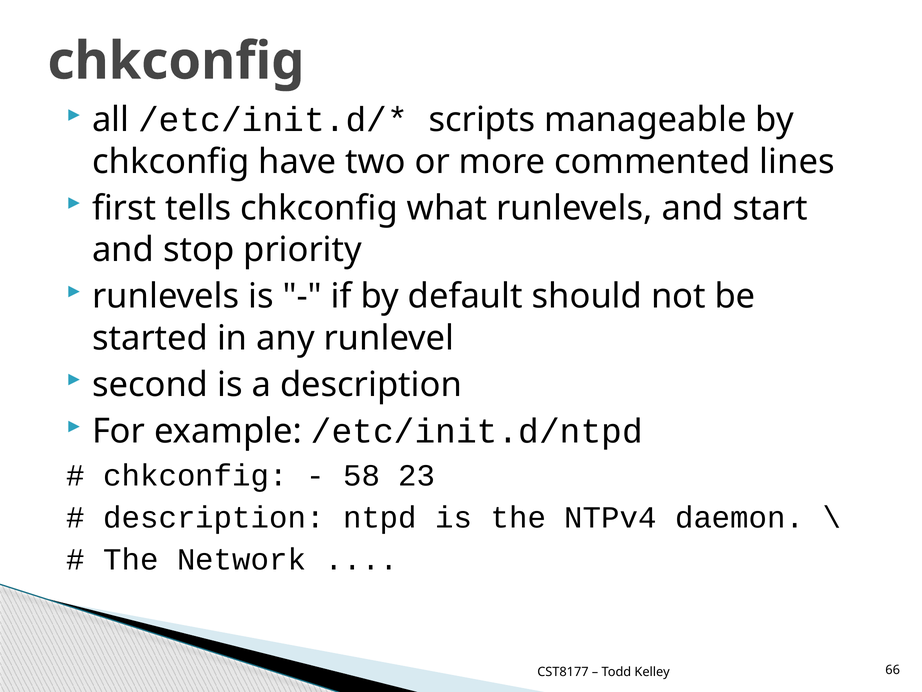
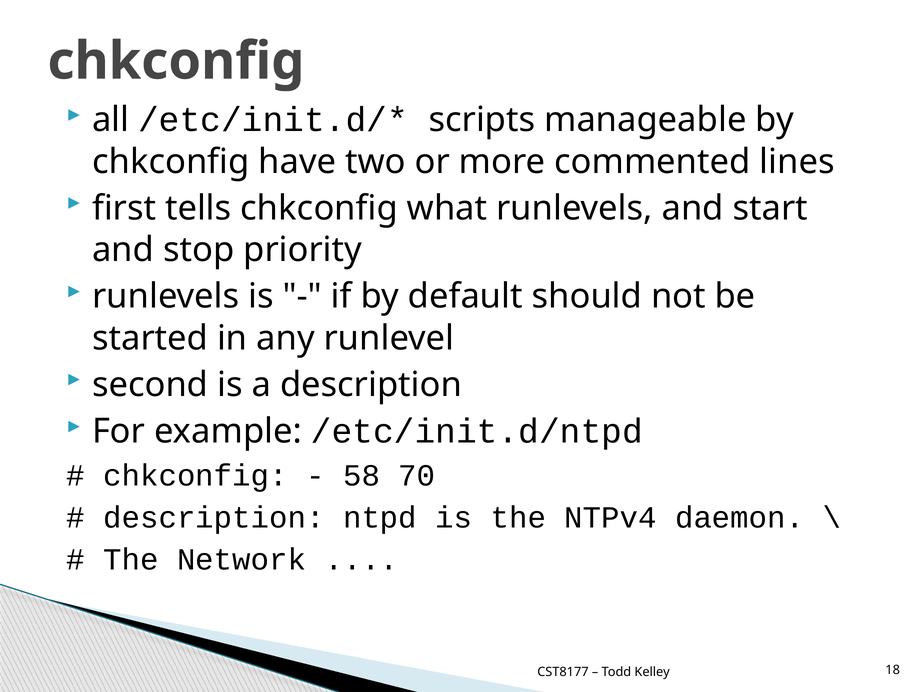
23: 23 -> 70
66: 66 -> 18
